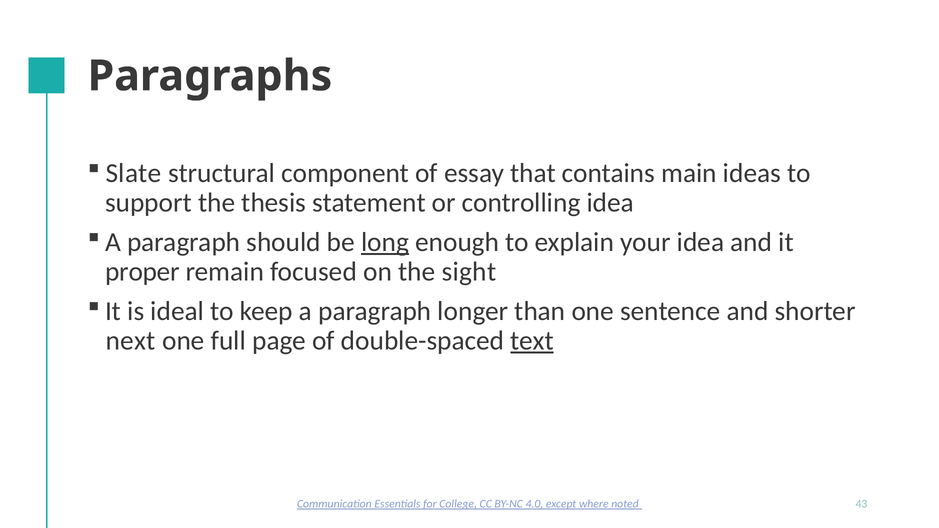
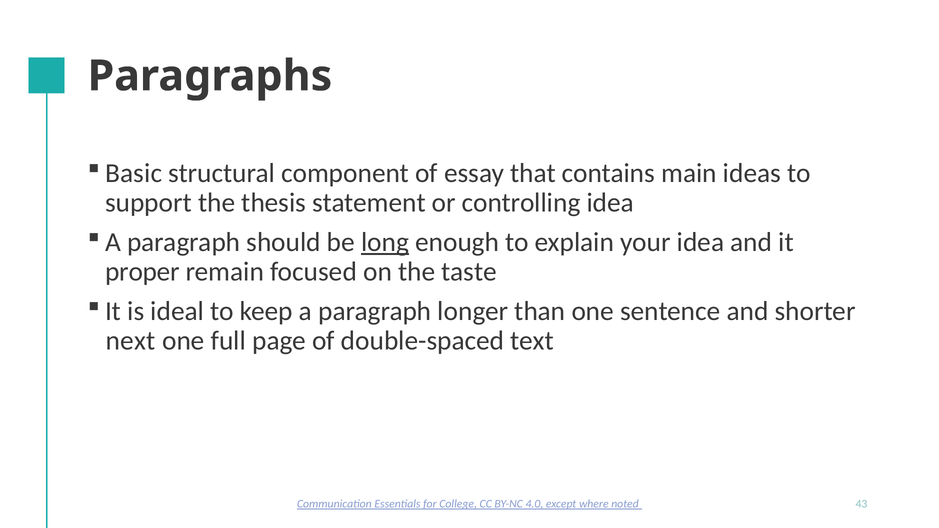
Slate: Slate -> Basic
sight: sight -> taste
text underline: present -> none
